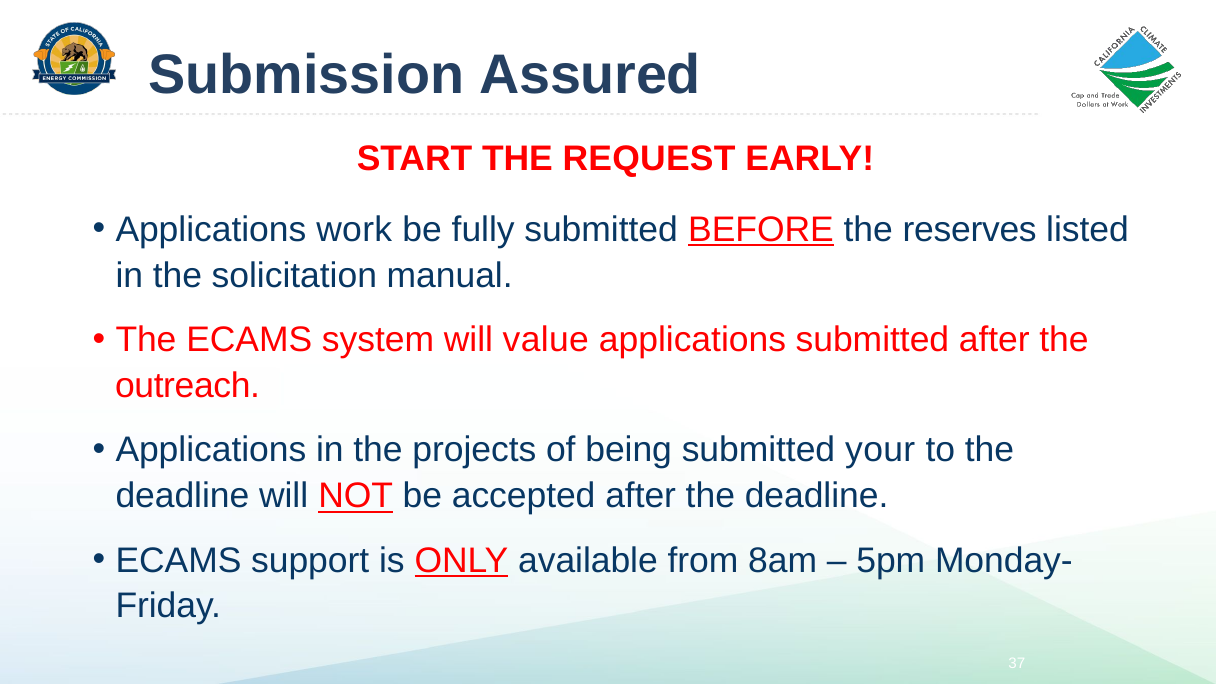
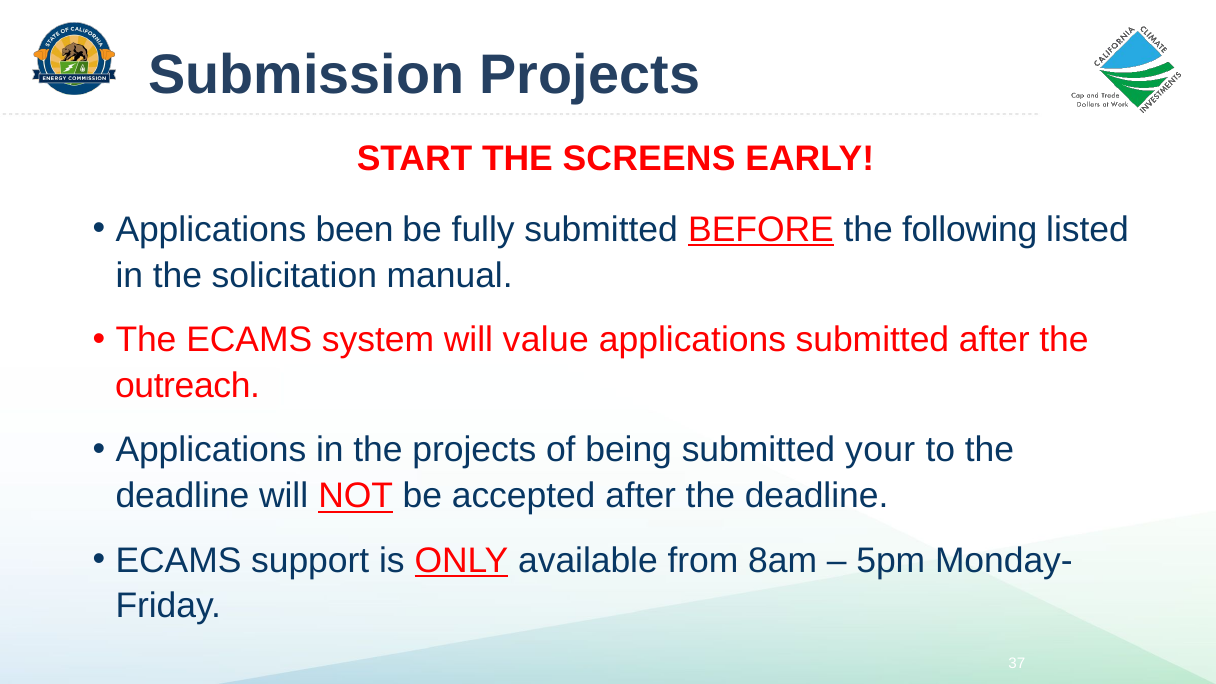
Submission Assured: Assured -> Projects
REQUEST: REQUEST -> SCREENS
work: work -> been
reserves: reserves -> following
